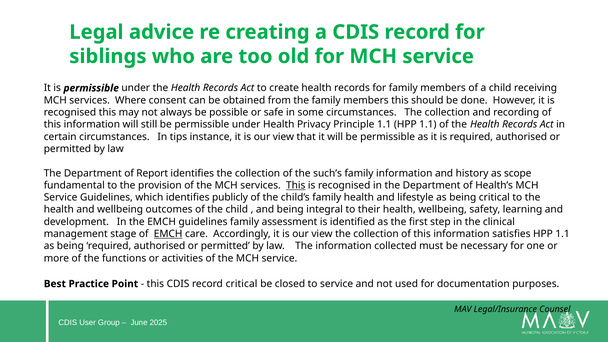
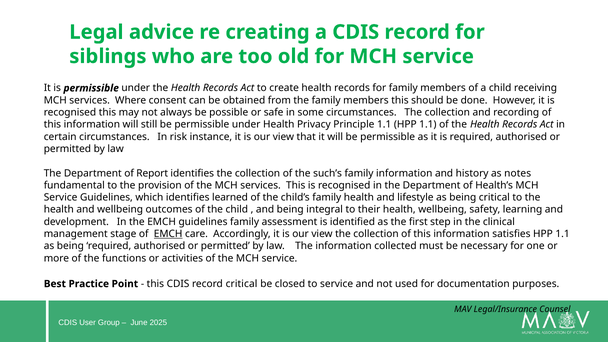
tips: tips -> risk
scope: scope -> notes
This at (296, 185) underline: present -> none
publicly: publicly -> learned
